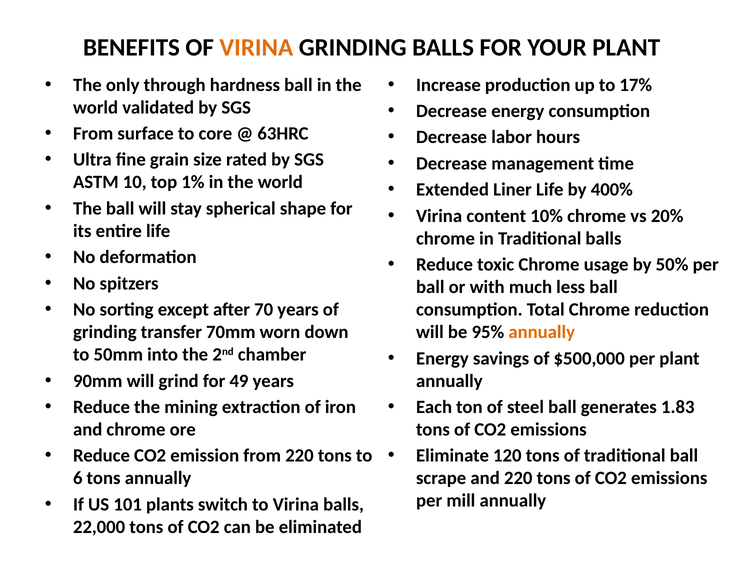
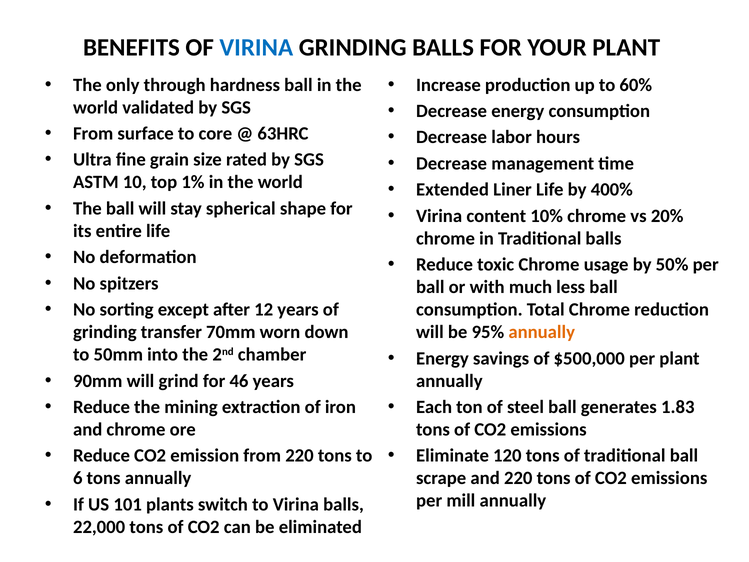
VIRINA at (256, 47) colour: orange -> blue
17%: 17% -> 60%
70: 70 -> 12
49: 49 -> 46
